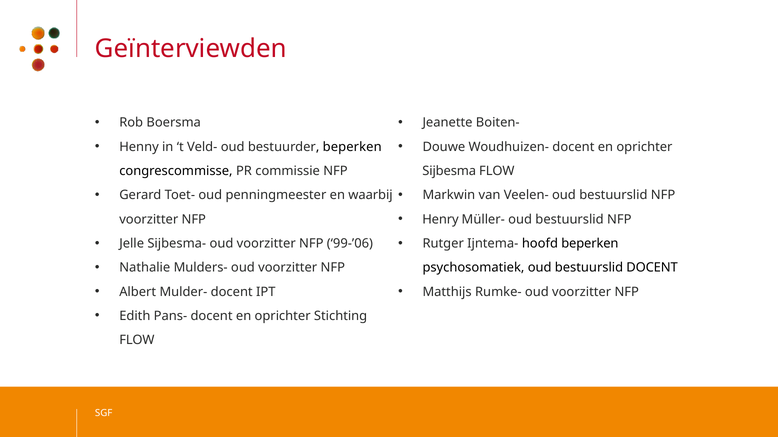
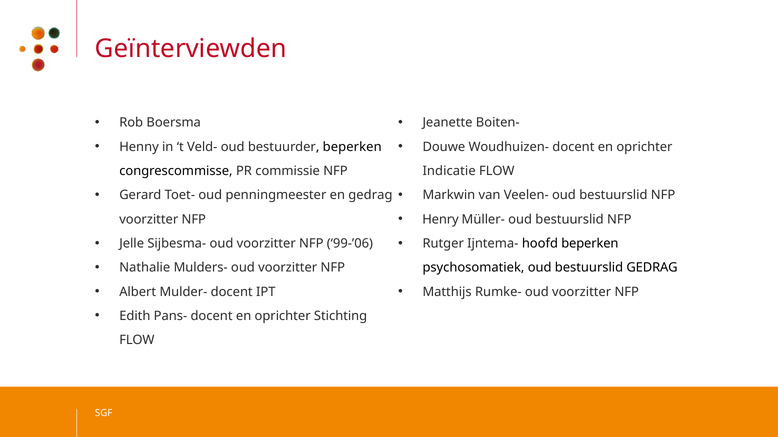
Sijbesma: Sijbesma -> Indicatie
en waarbij: waarbij -> gedrag
bestuurslid DOCENT: DOCENT -> GEDRAG
